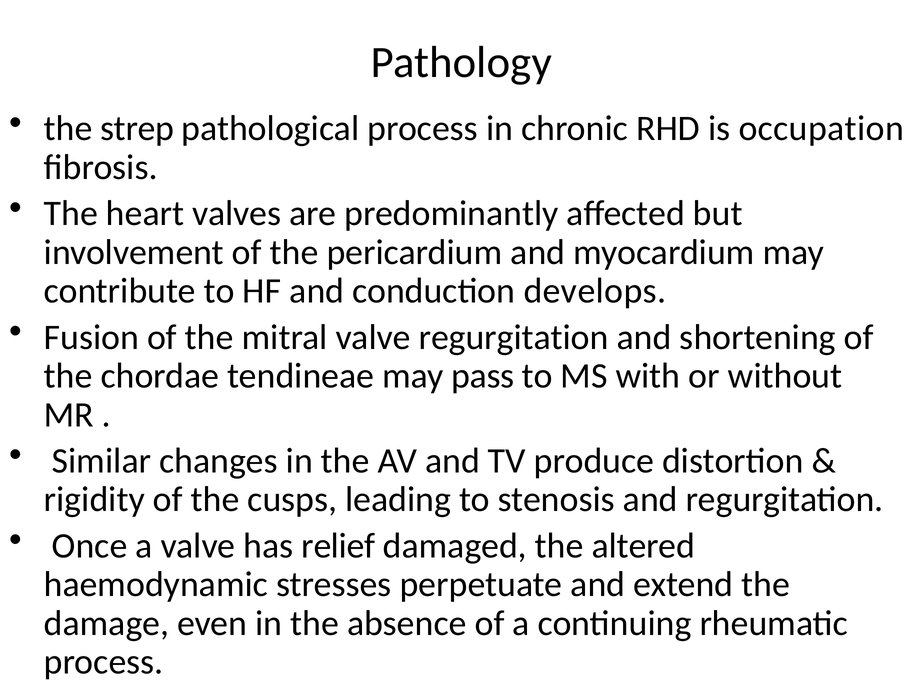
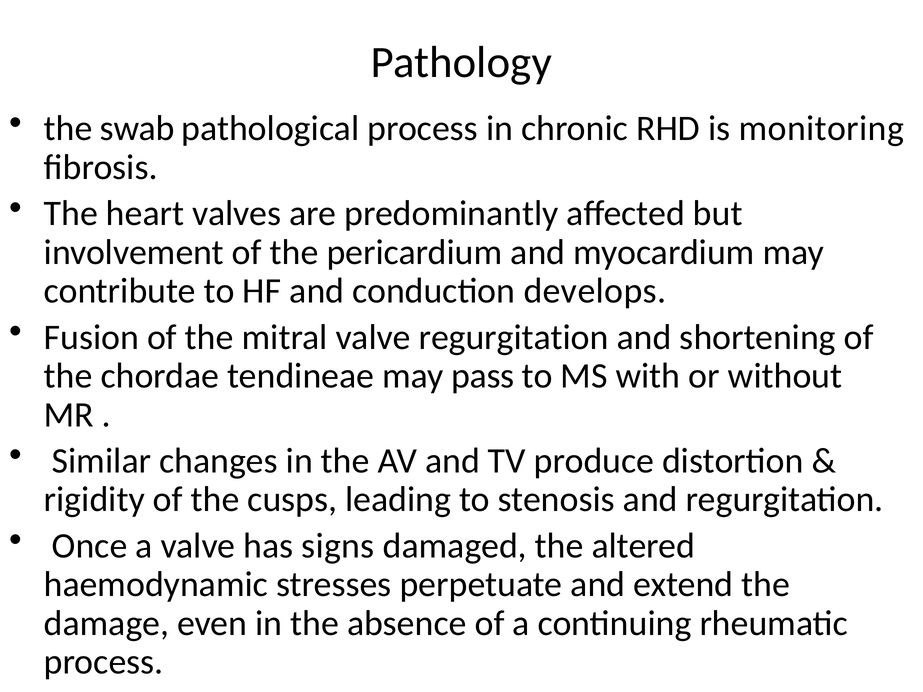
strep: strep -> swab
occupation: occupation -> monitoring
relief: relief -> signs
